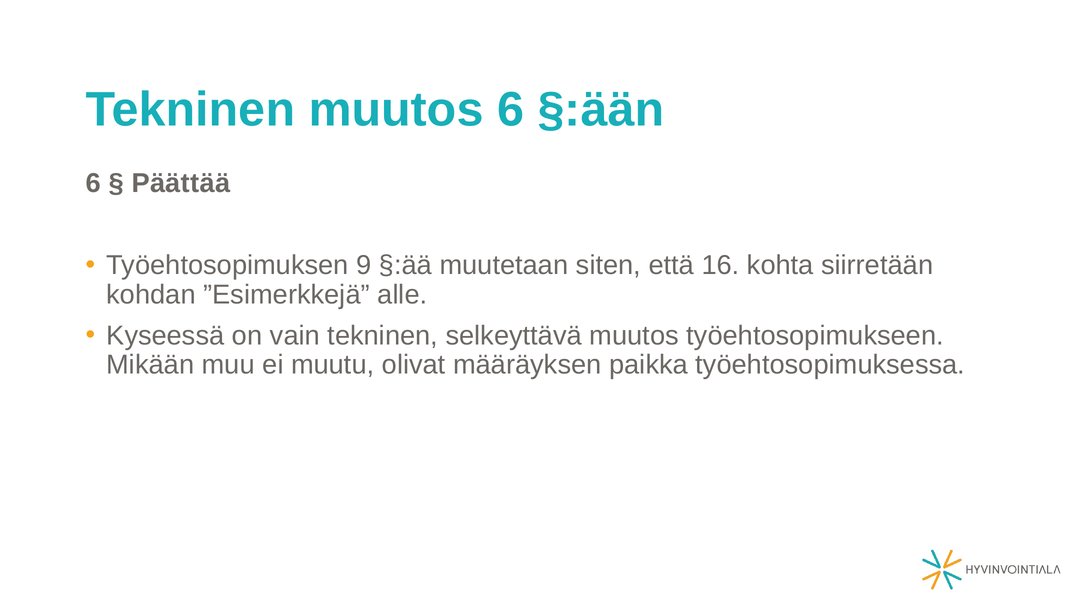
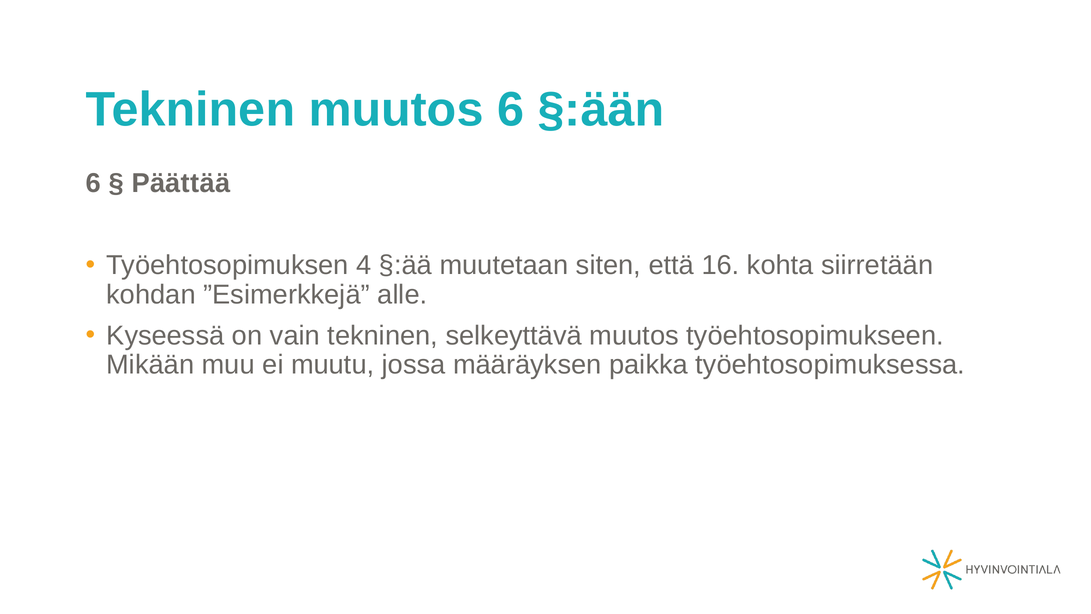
9: 9 -> 4
olivat: olivat -> jossa
